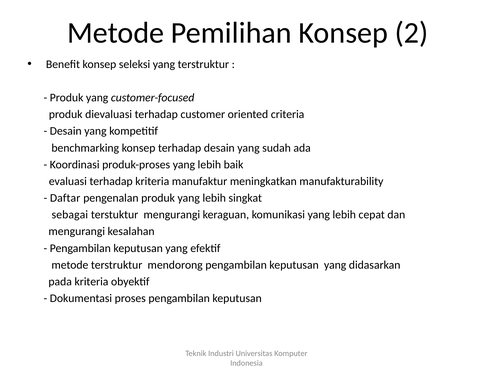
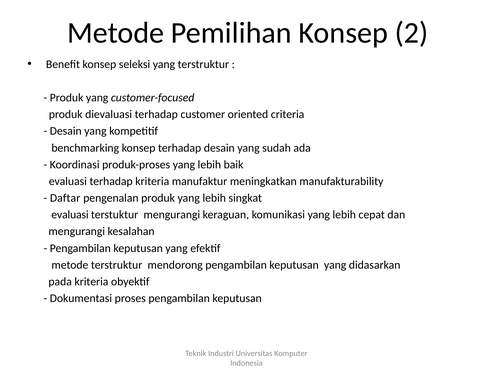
sebagai at (70, 215): sebagai -> evaluasi
